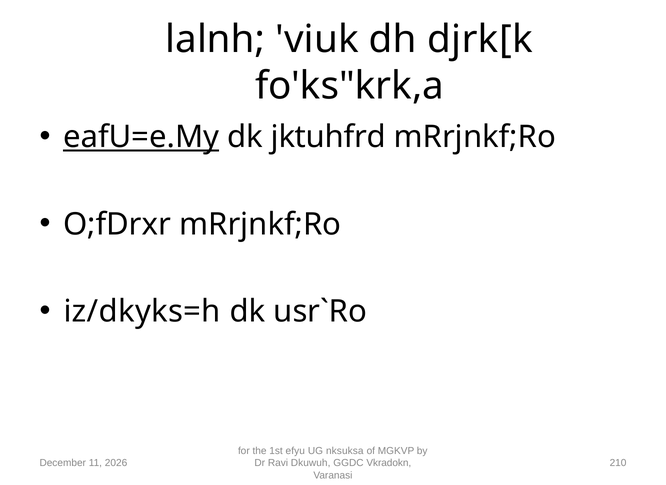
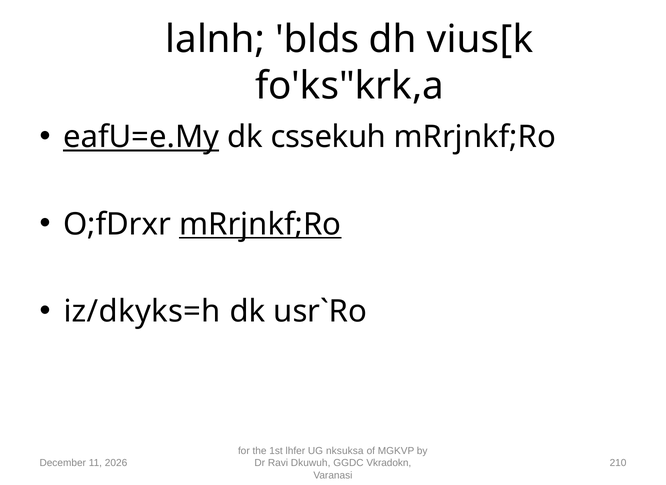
viuk: viuk -> blds
djrk[k: djrk[k -> vius[k
jktuhfrd: jktuhfrd -> cssekuh
mRrjnkf;Ro at (260, 224) underline: none -> present
efyu: efyu -> lhfer
